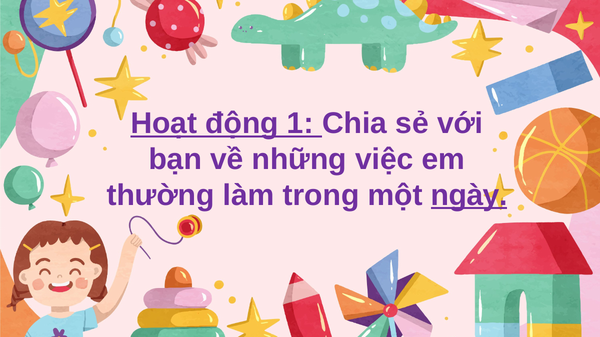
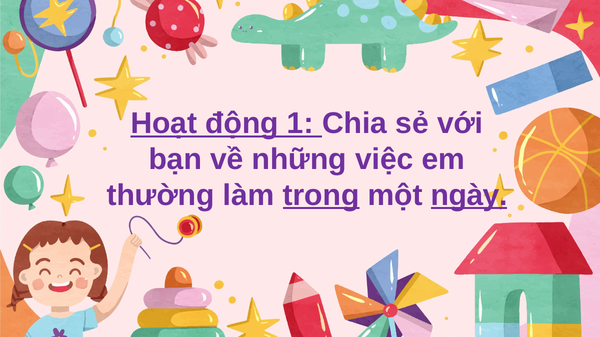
trong underline: none -> present
